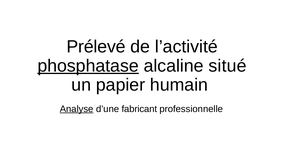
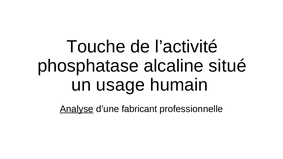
Prélevé: Prélevé -> Touche
phosphatase underline: present -> none
papier: papier -> usage
